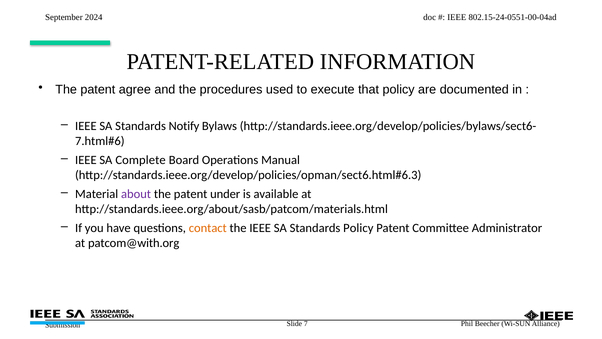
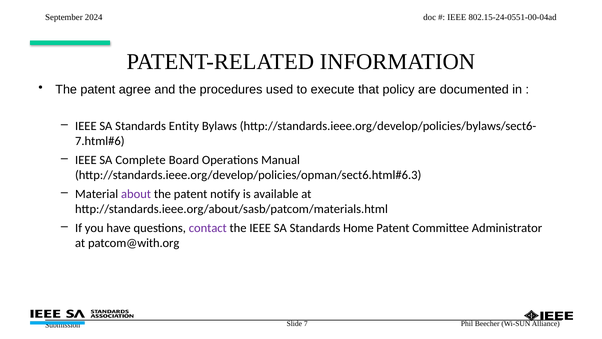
Notify: Notify -> Entity
under: under -> notify
contact colour: orange -> purple
Standards Policy: Policy -> Home
